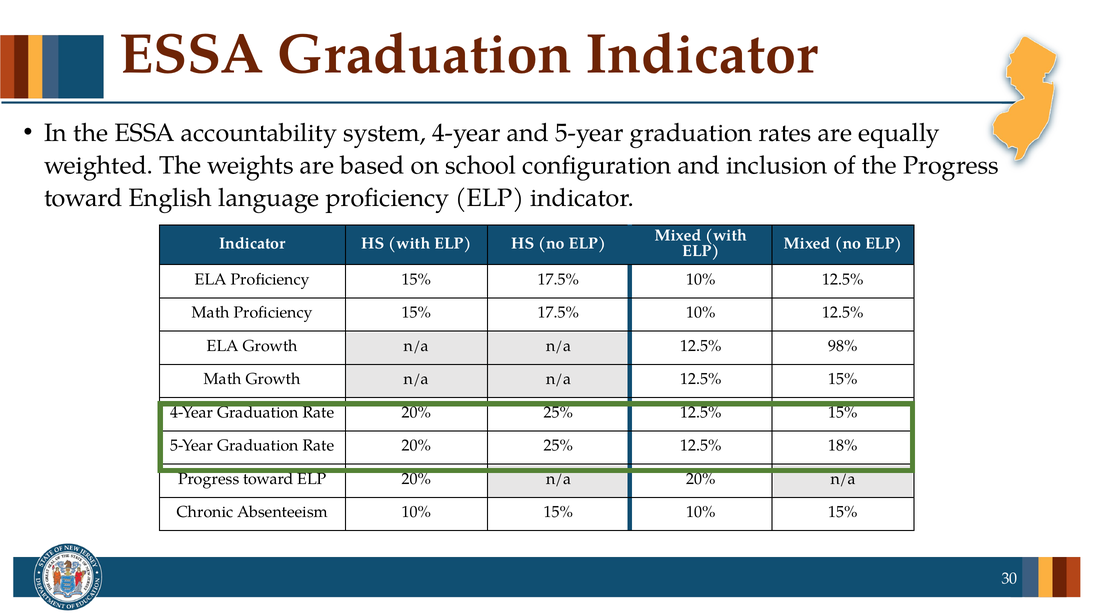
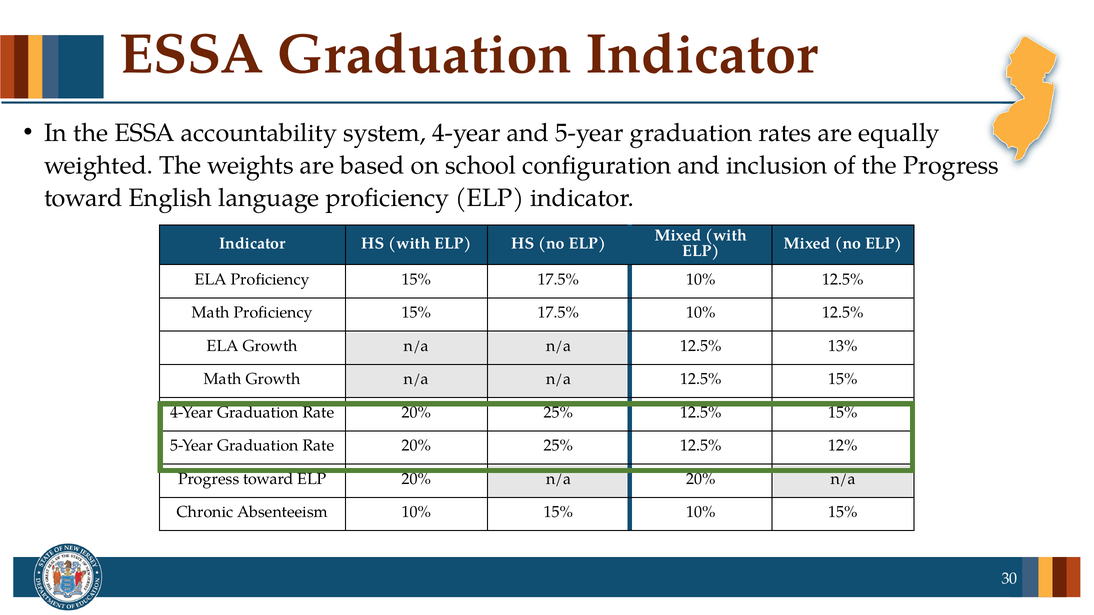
98%: 98% -> 13%
18%: 18% -> 12%
